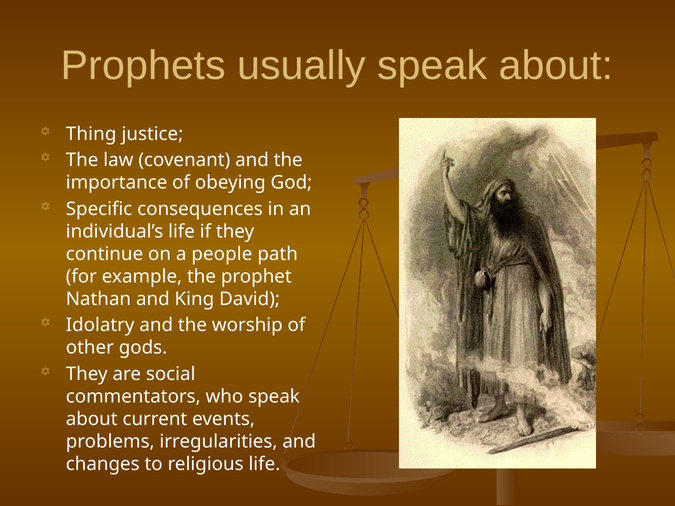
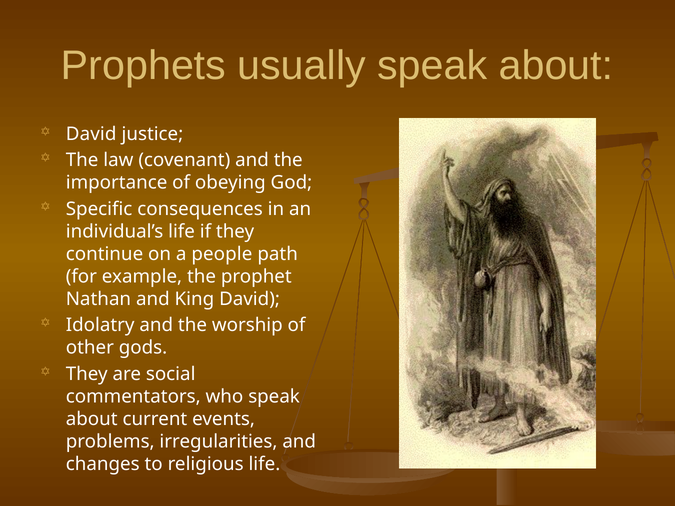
Thing at (91, 134): Thing -> David
